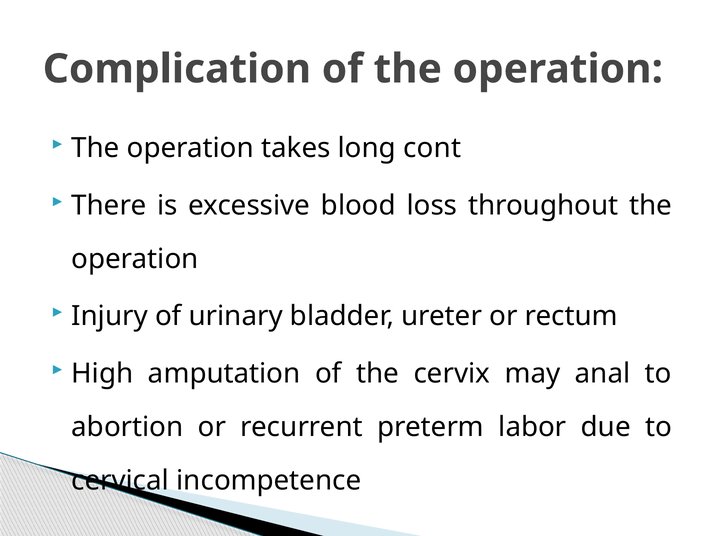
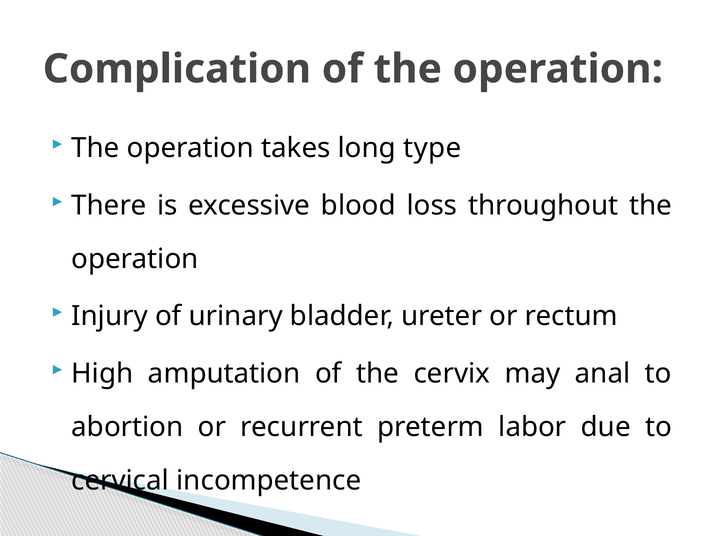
cont: cont -> type
